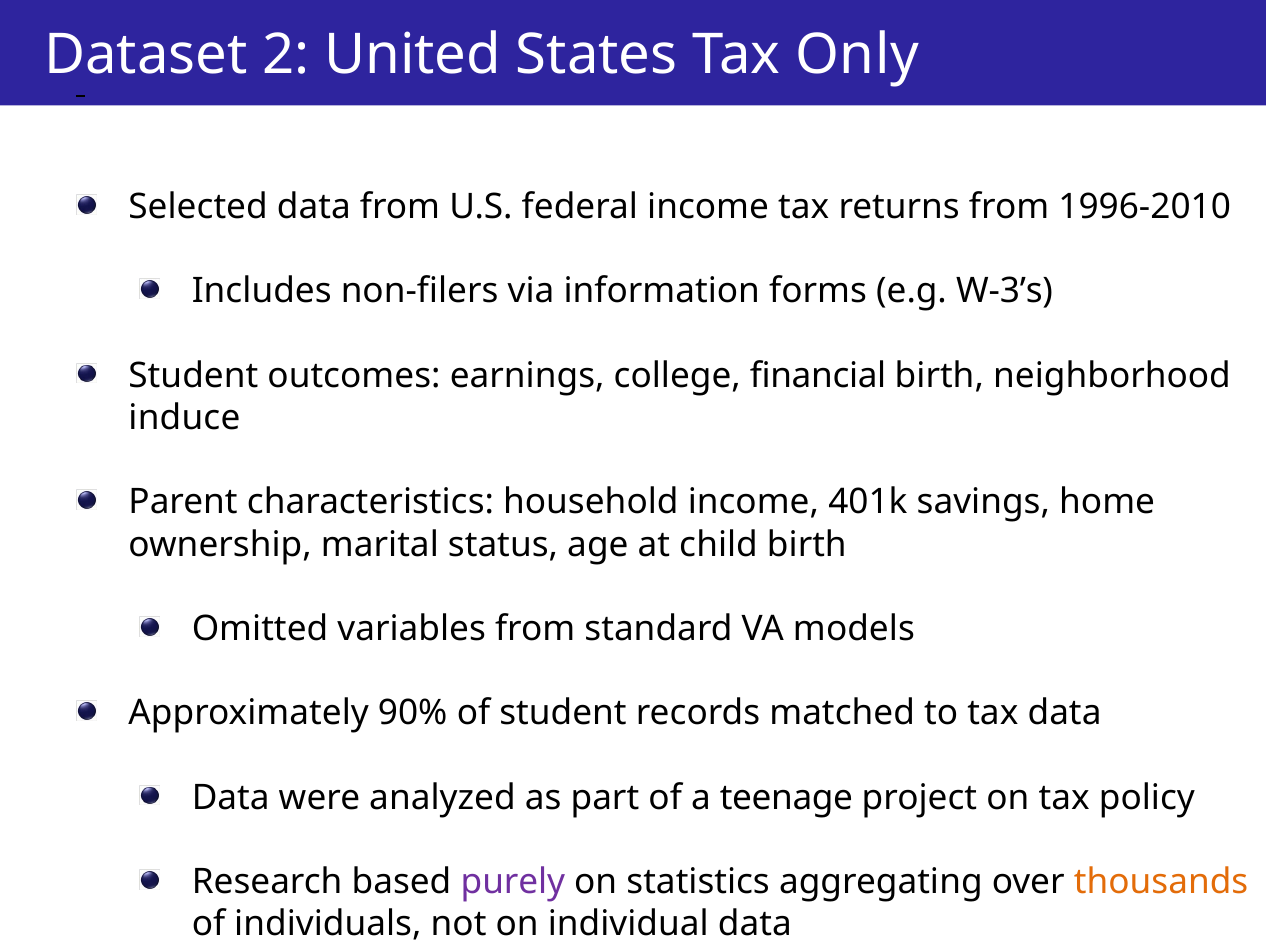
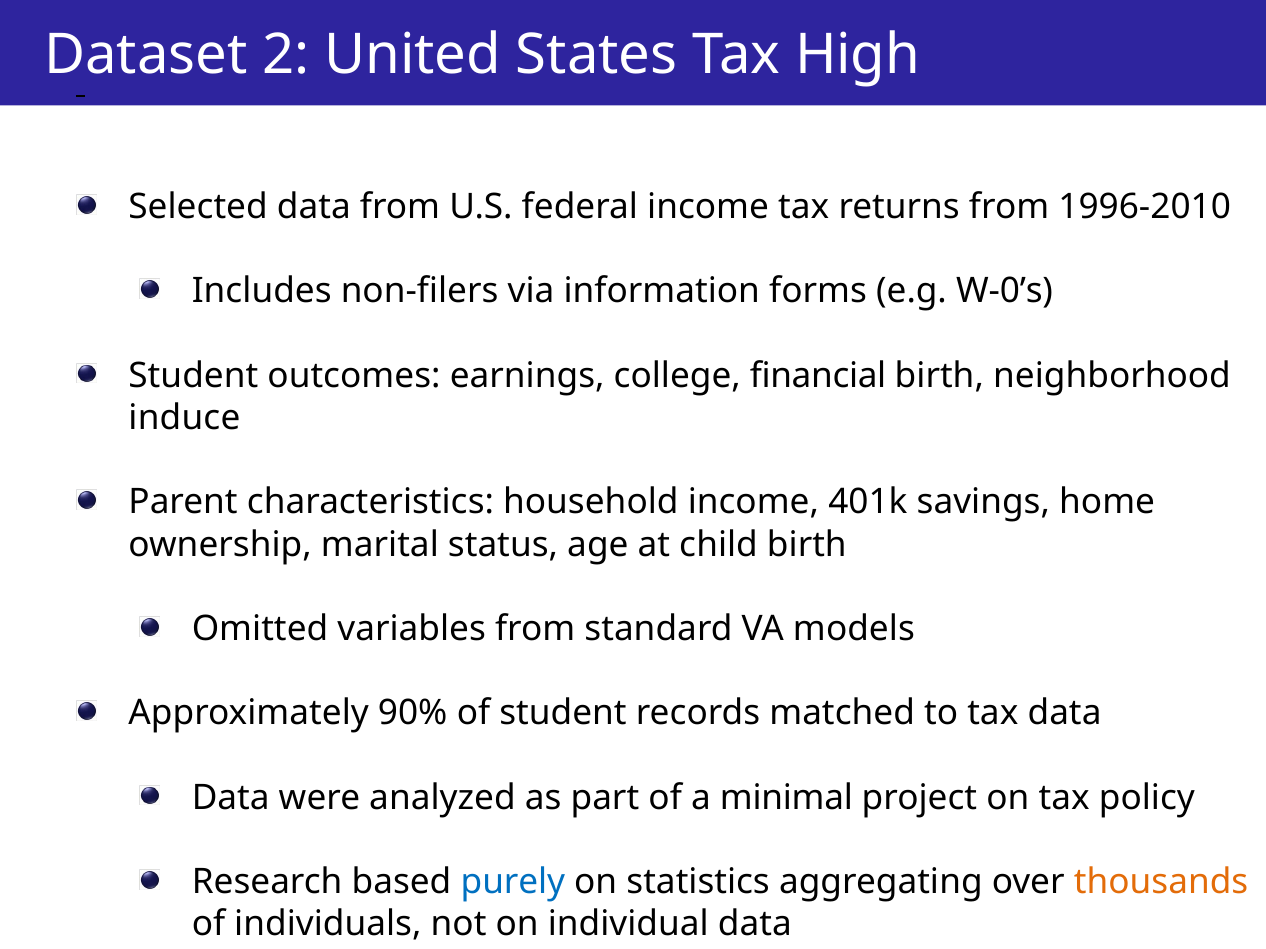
Only: Only -> High
W-3’s: W-3’s -> W-0’s
teenage: teenage -> minimal
purely colour: purple -> blue
